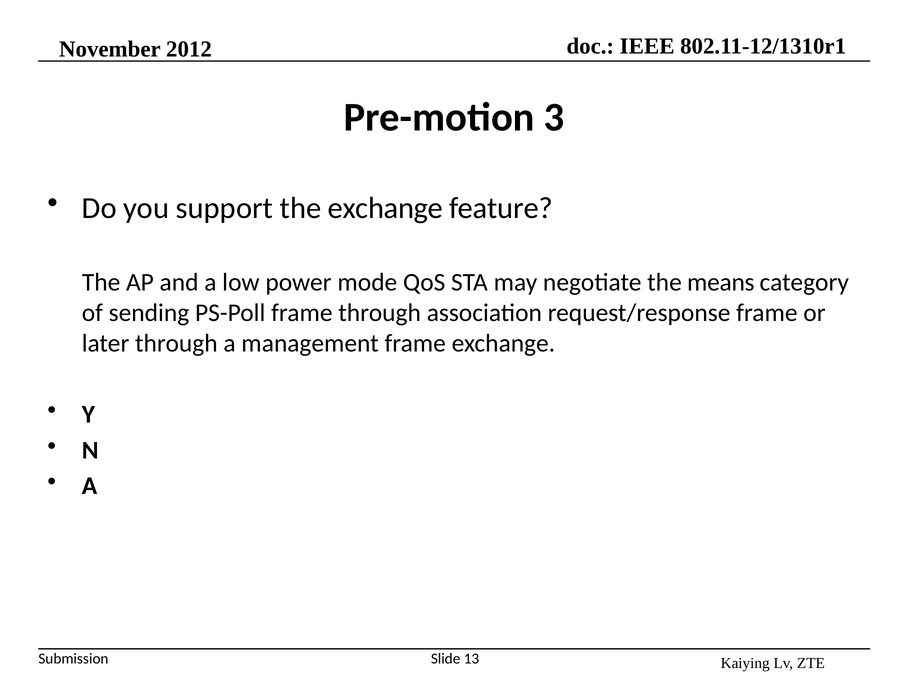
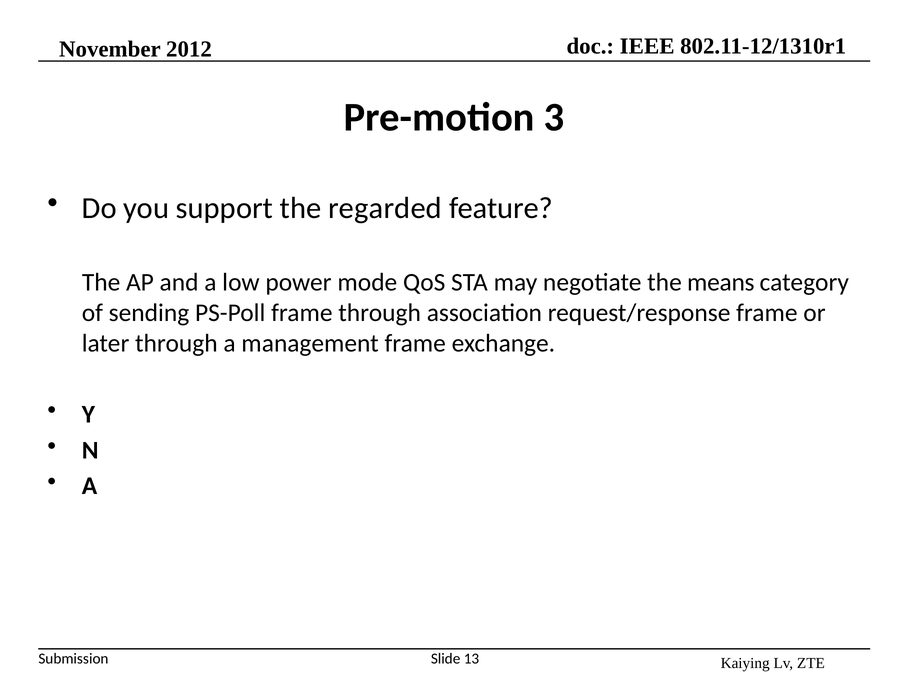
the exchange: exchange -> regarded
